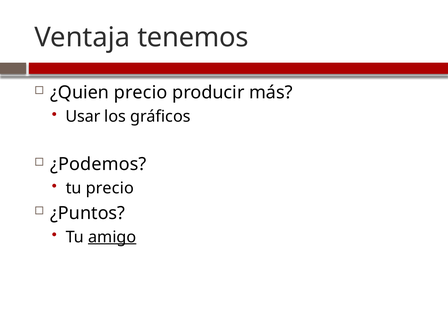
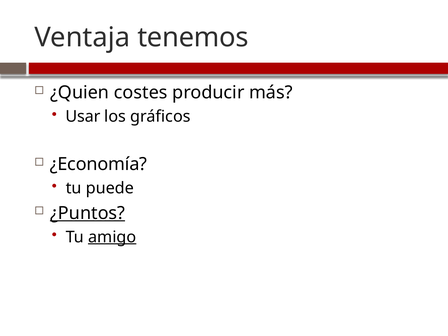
¿Quien precio: precio -> costes
¿Podemos: ¿Podemos -> ¿Economía
tu precio: precio -> puede
¿Puntos underline: none -> present
